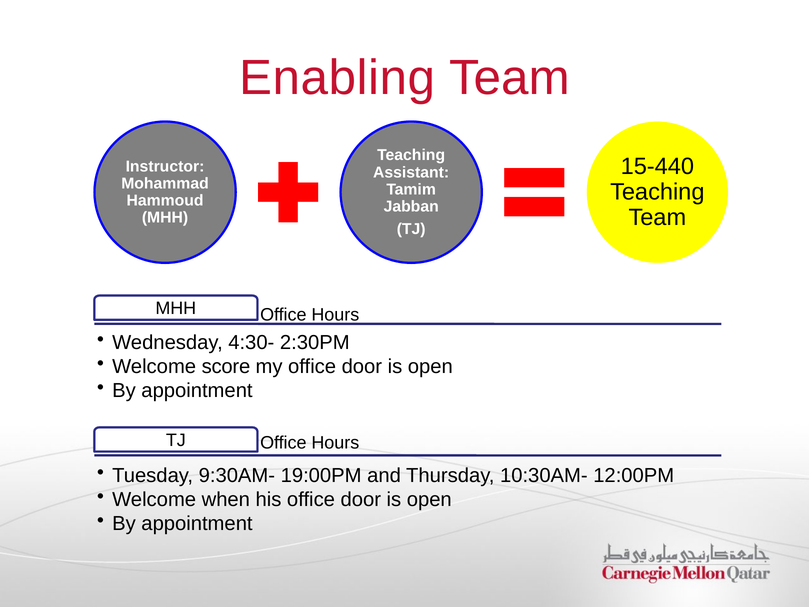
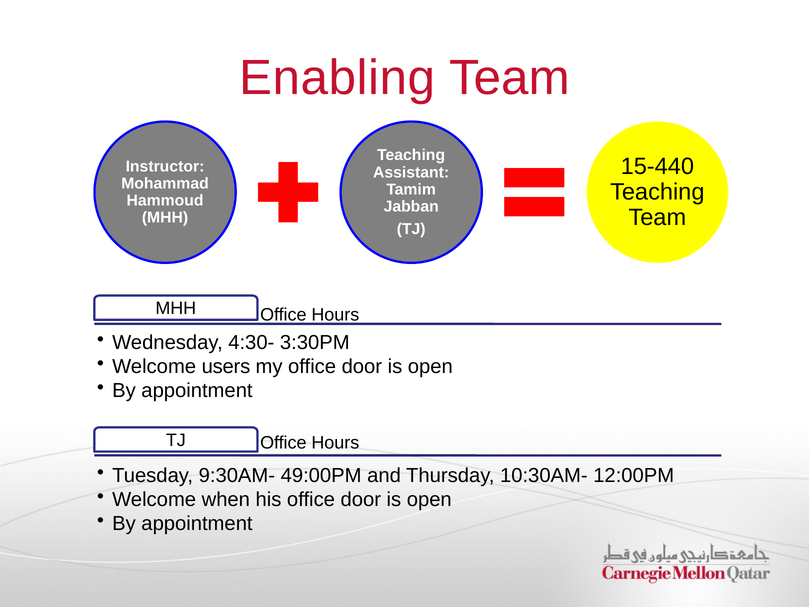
2:30PM: 2:30PM -> 3:30PM
score: score -> users
19:00PM: 19:00PM -> 49:00PM
